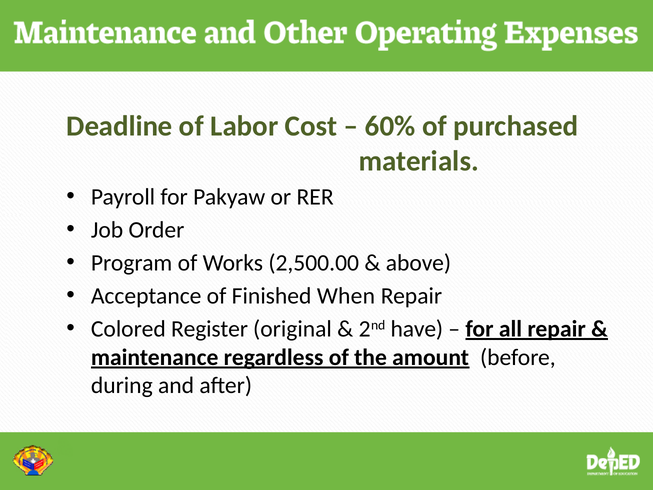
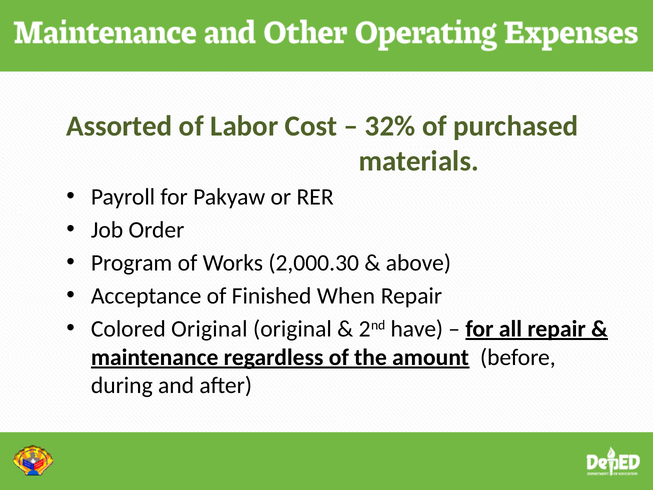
Deadline: Deadline -> Assorted
60%: 60% -> 32%
2,500.00: 2,500.00 -> 2,000.30
Colored Register: Register -> Original
